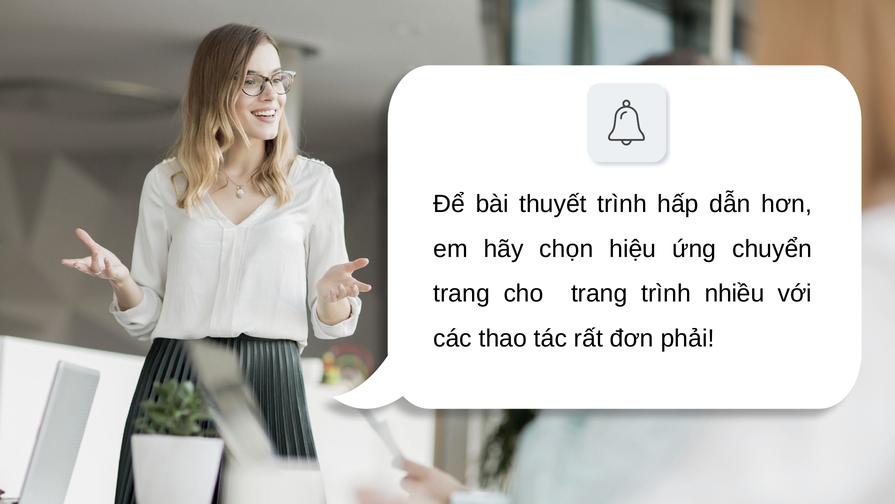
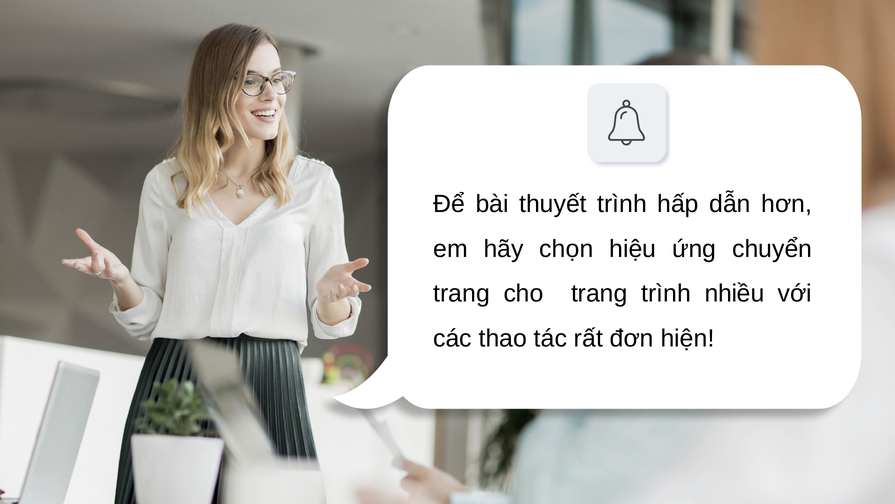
phải: phải -> hiện
